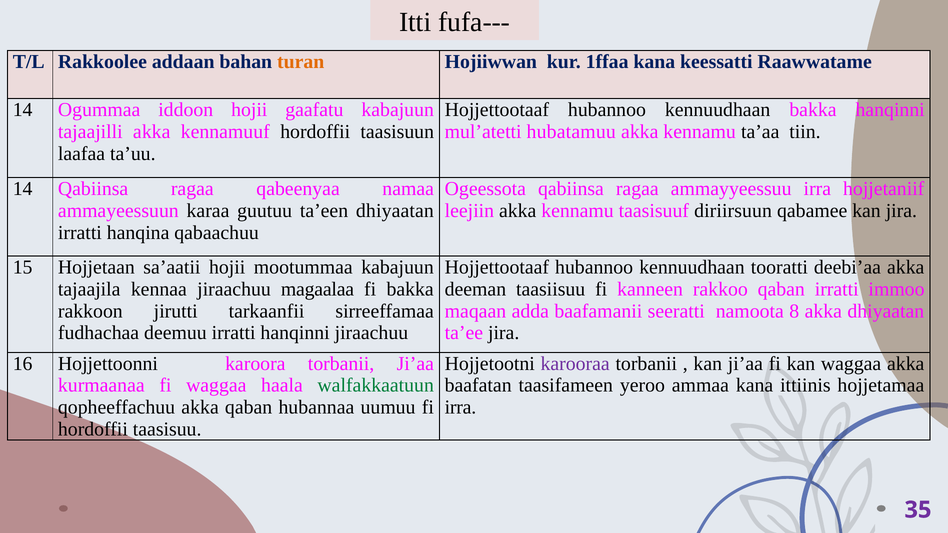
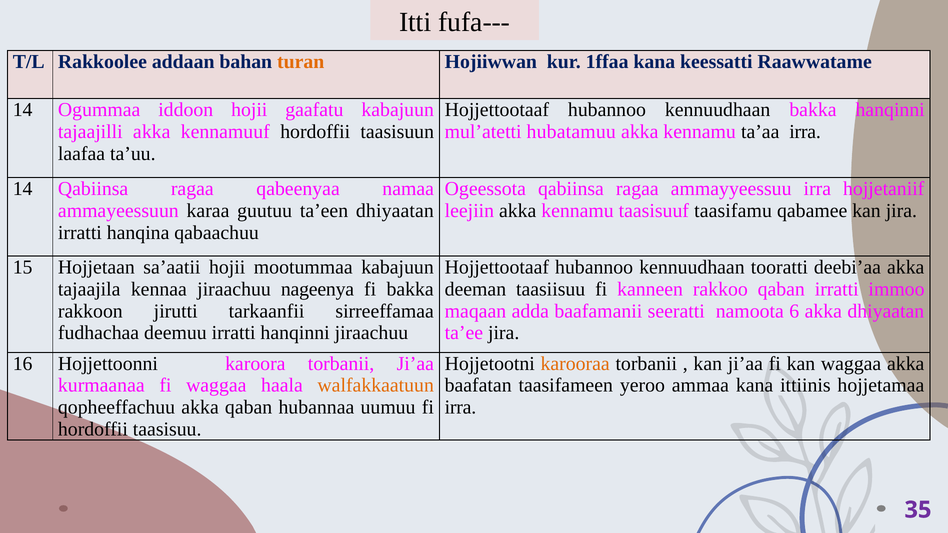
ta’aa tiin: tiin -> irra
diriirsuun: diriirsuun -> taasifamu
magaalaa: magaalaa -> nageenya
8: 8 -> 6
karooraa colour: purple -> orange
walfakkaatuun colour: green -> orange
